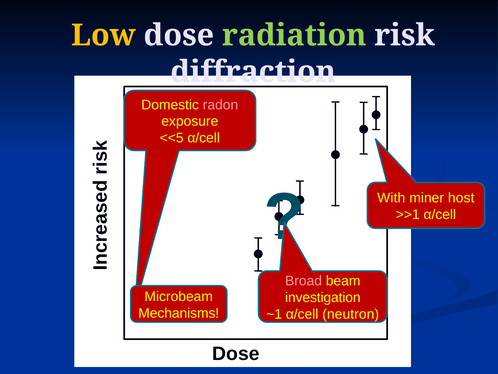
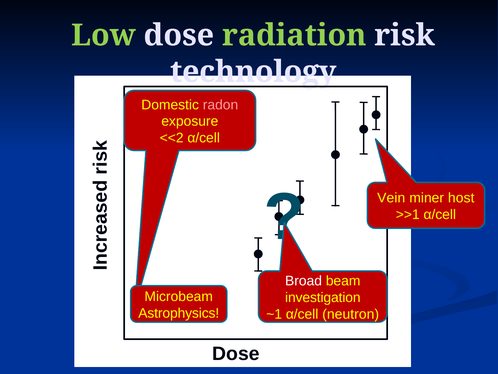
Low colour: yellow -> light green
diffraction: diffraction -> technology
<<5: <<5 -> <<2
With: With -> Vein
Broad colour: pink -> white
Mechanisms: Mechanisms -> Astrophysics
